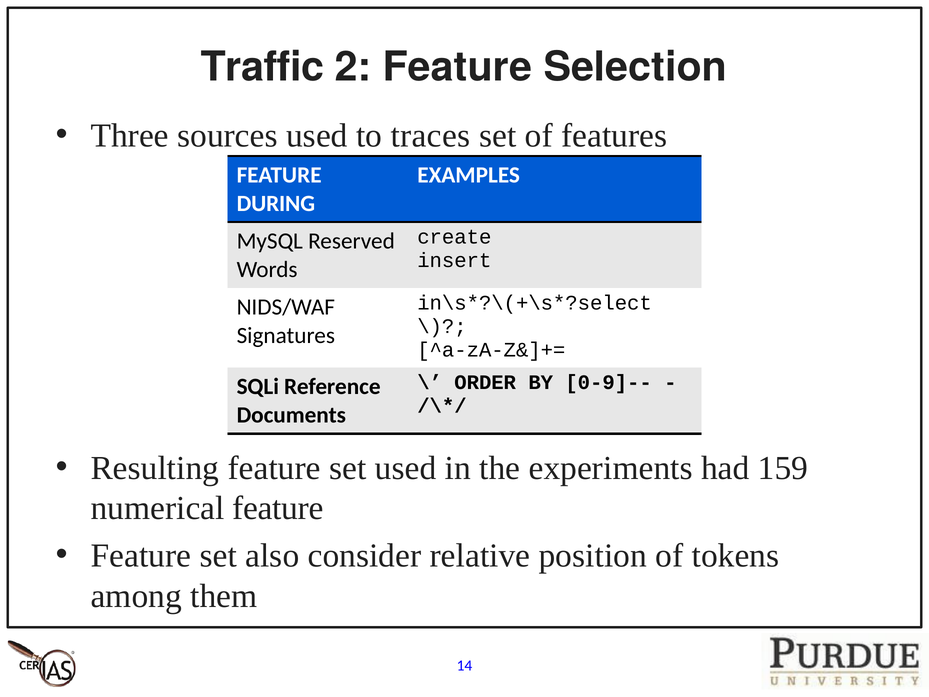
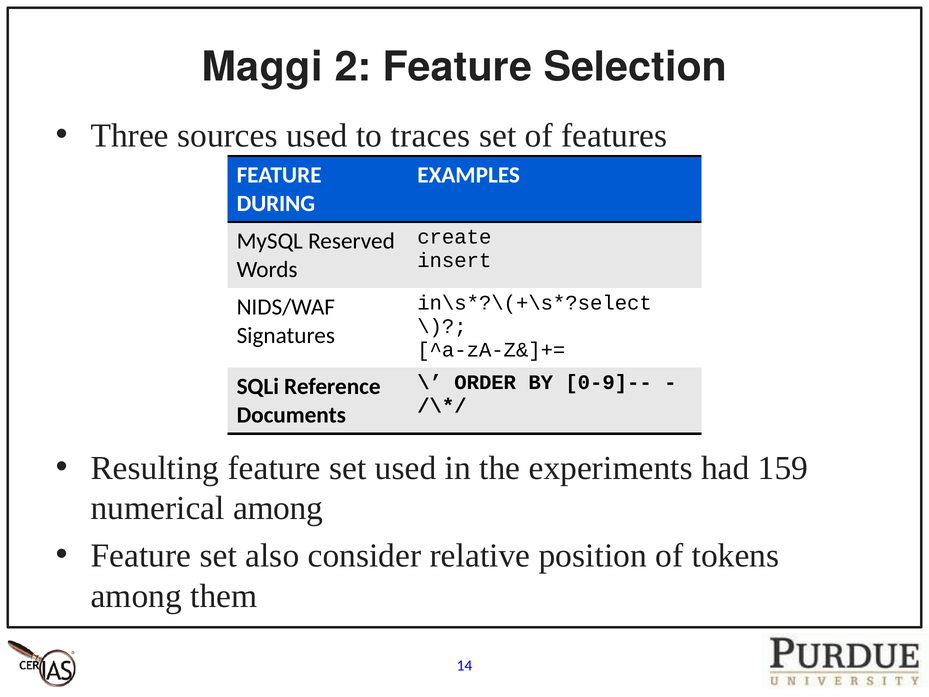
Traffic: Traffic -> Maggi
numerical feature: feature -> among
